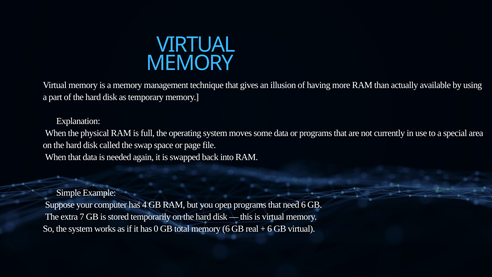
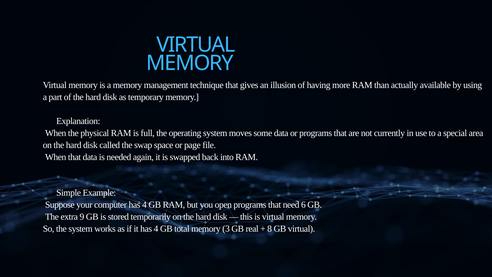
7: 7 -> 9
it has 0: 0 -> 4
memory 6: 6 -> 3
6 at (270, 228): 6 -> 8
